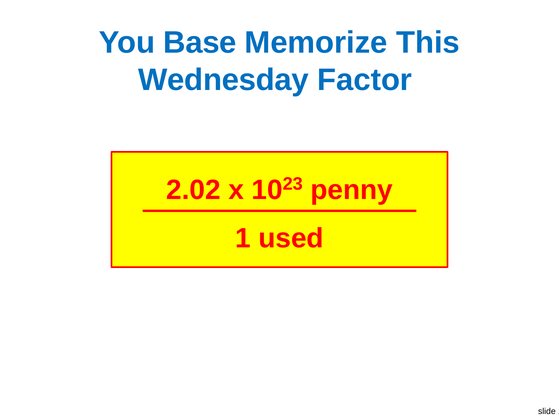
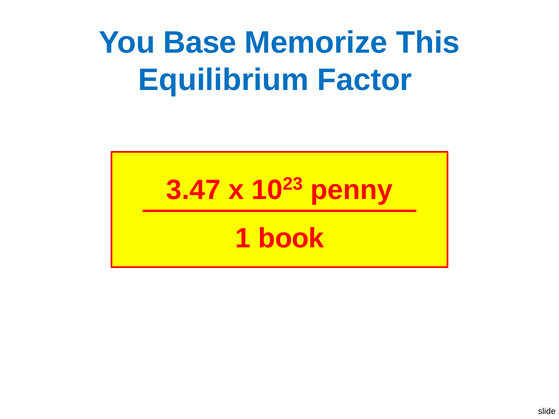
Wednesday: Wednesday -> Equilibrium
2.02: 2.02 -> 3.47
used: used -> book
